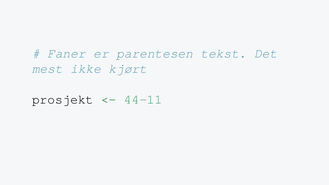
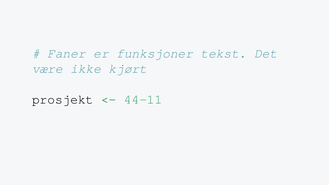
parentesen: parentesen -> funksjoner
mest: mest -> være
